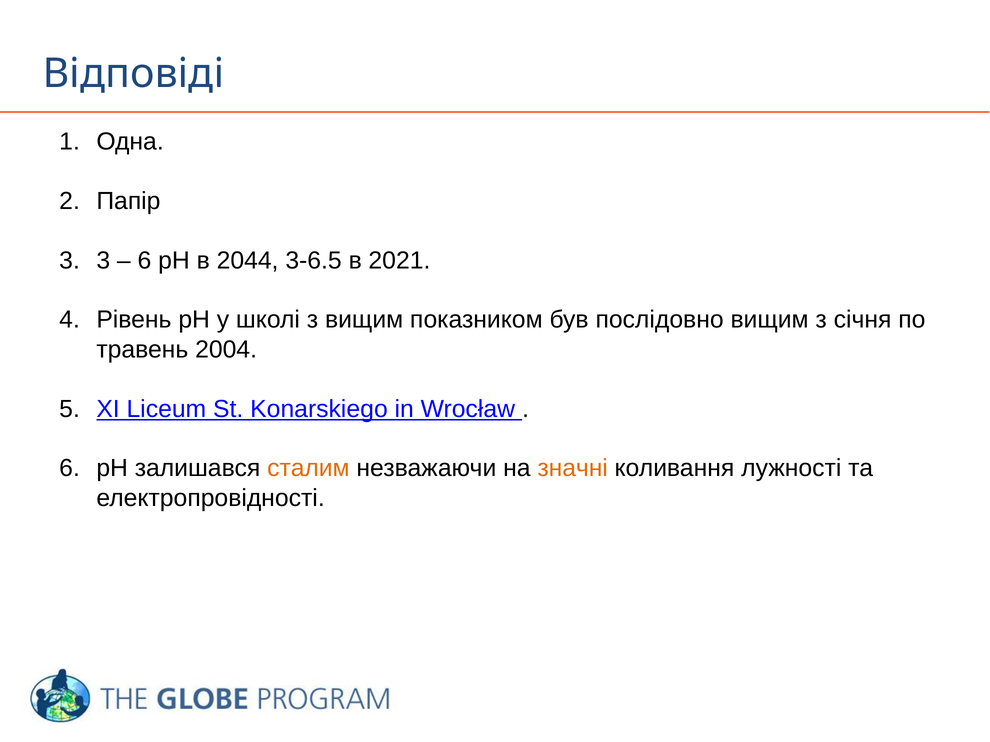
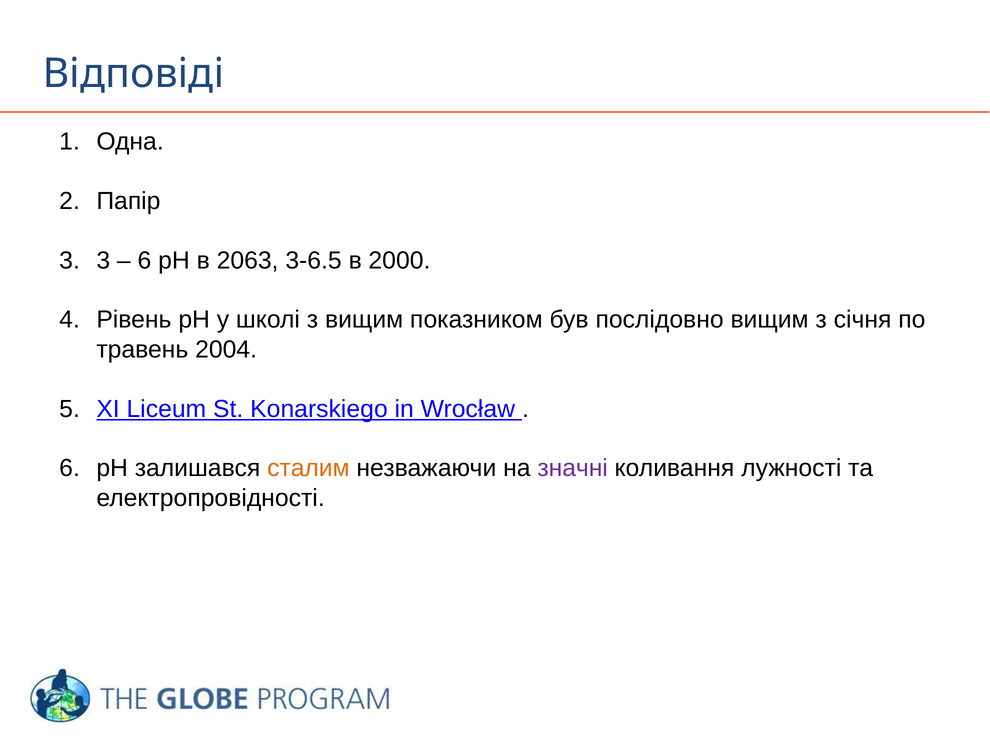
2044: 2044 -> 2063
2021: 2021 -> 2000
значні colour: orange -> purple
